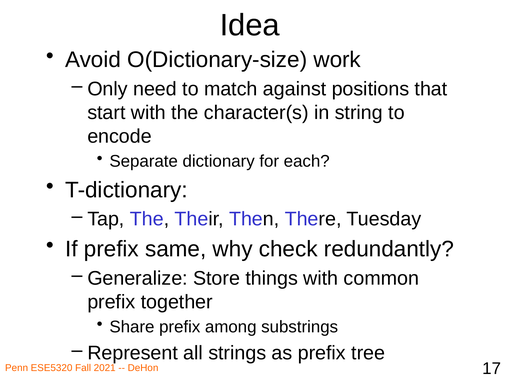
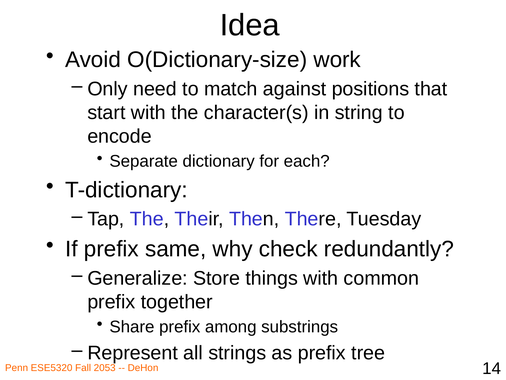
2021: 2021 -> 2053
17: 17 -> 14
